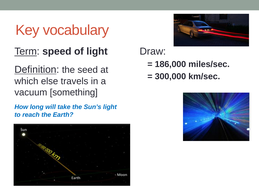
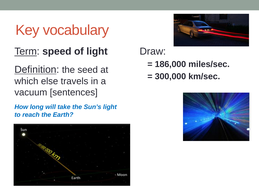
something: something -> sentences
